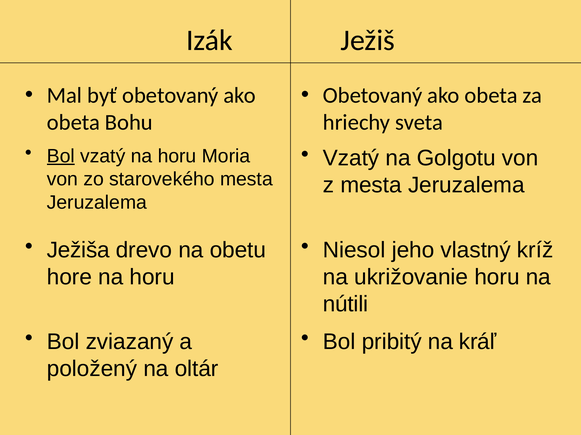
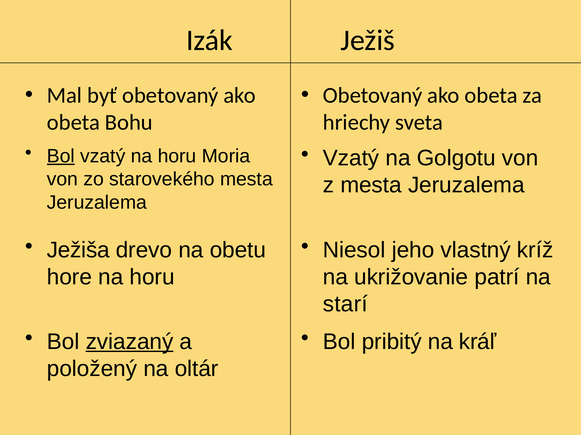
ukrižovanie horu: horu -> patrí
nútili: nútili -> starí
zviazaný underline: none -> present
